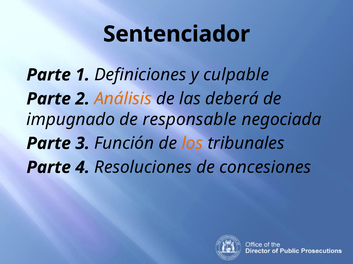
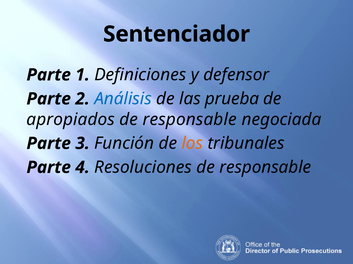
culpable: culpable -> defensor
Análisis colour: orange -> blue
deberá: deberá -> prueba
impugnado: impugnado -> apropiados
Resoluciones de concesiones: concesiones -> responsable
